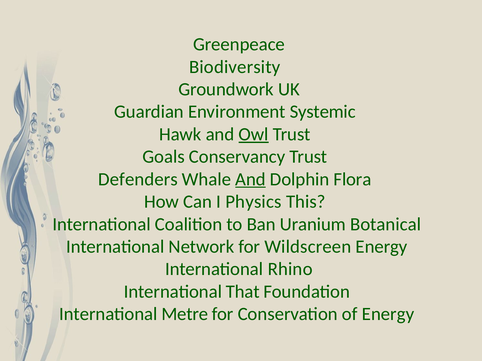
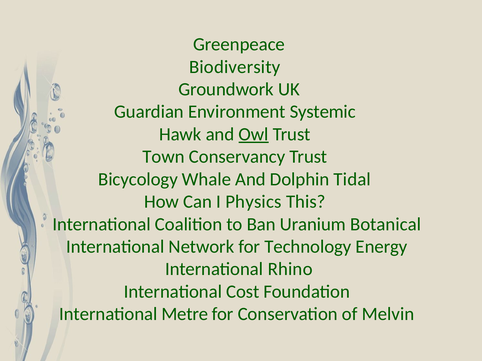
Goals: Goals -> Town
Defenders: Defenders -> Bicycology
And at (250, 179) underline: present -> none
Flora: Flora -> Tidal
Wildscreen: Wildscreen -> Technology
That: That -> Cost
of Energy: Energy -> Melvin
